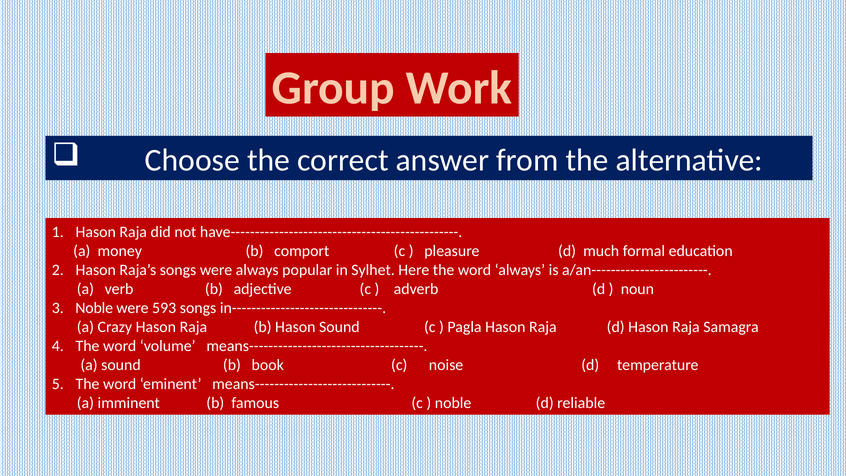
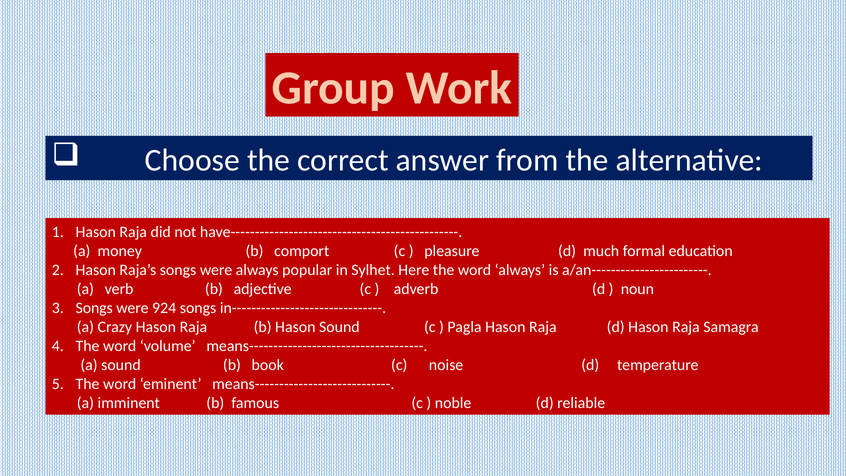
Noble at (94, 308): Noble -> Songs
593: 593 -> 924
